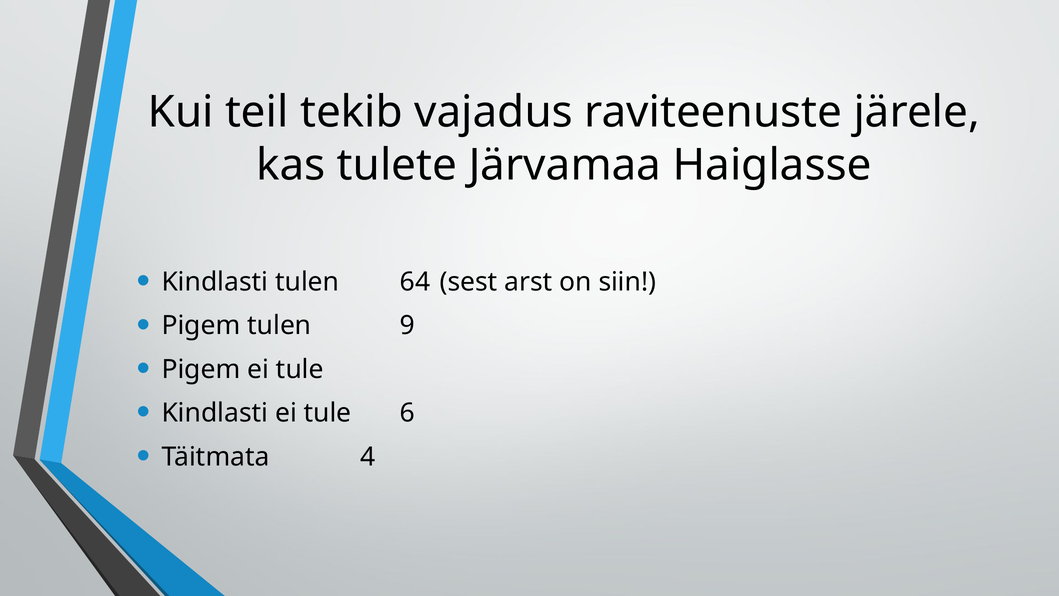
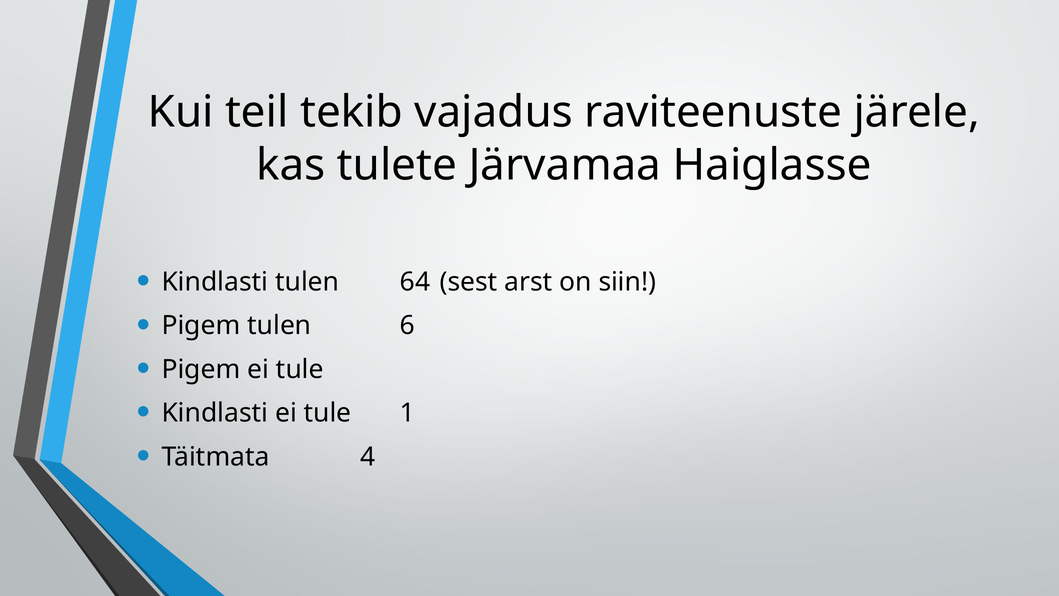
9: 9 -> 6
6: 6 -> 1
